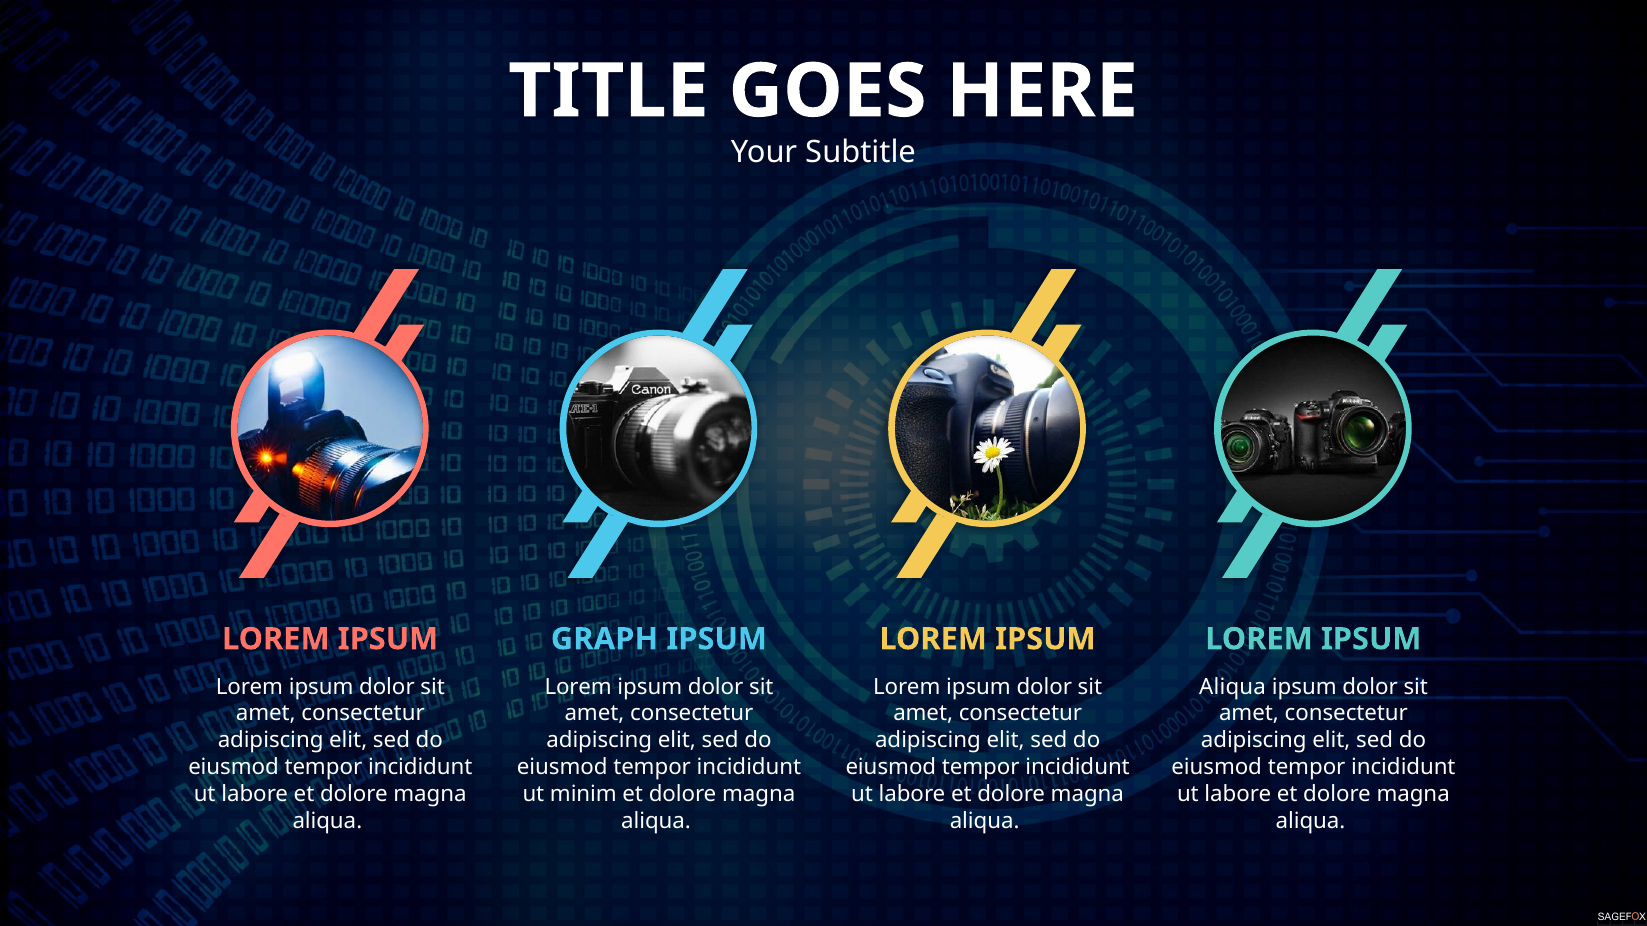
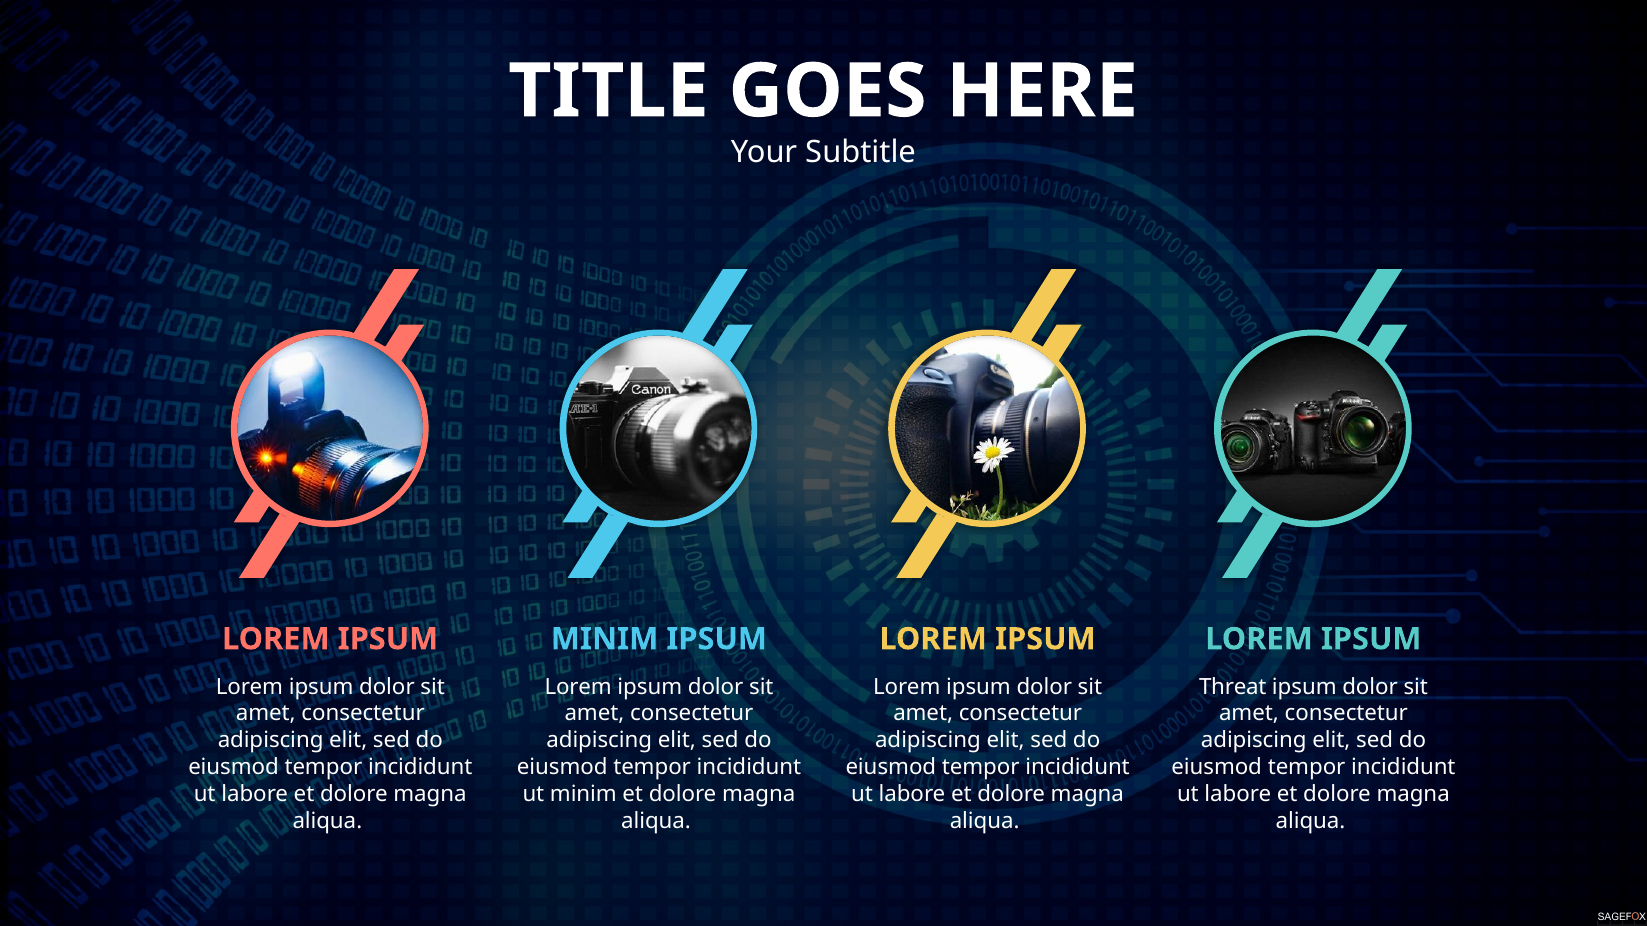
GRAPH at (604, 639): GRAPH -> MINIM
Aliqua at (1233, 687): Aliqua -> Threat
